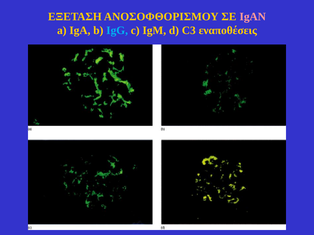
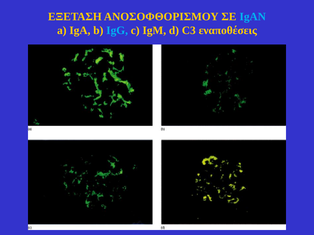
IgAN colour: pink -> light blue
